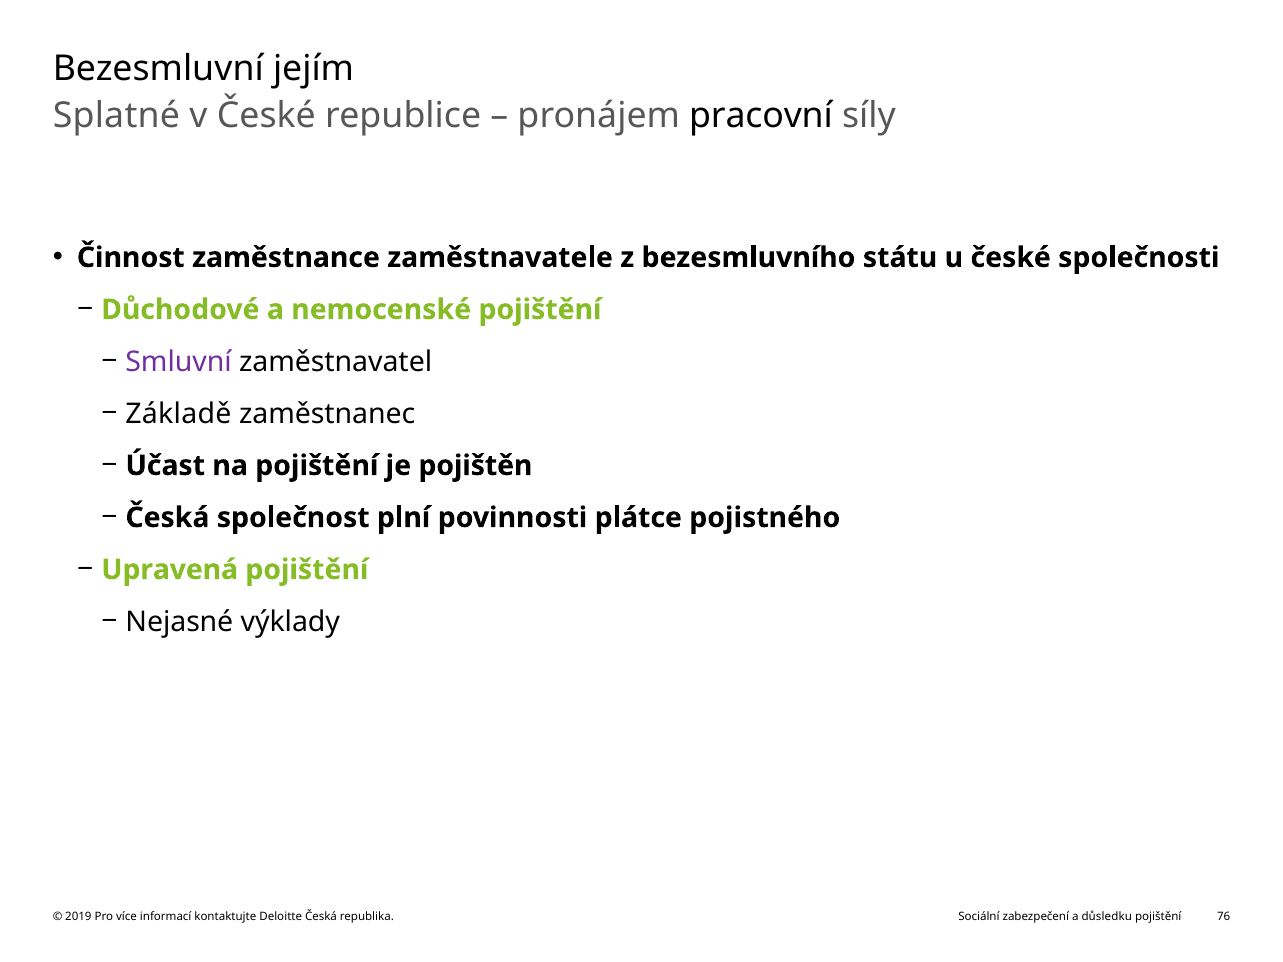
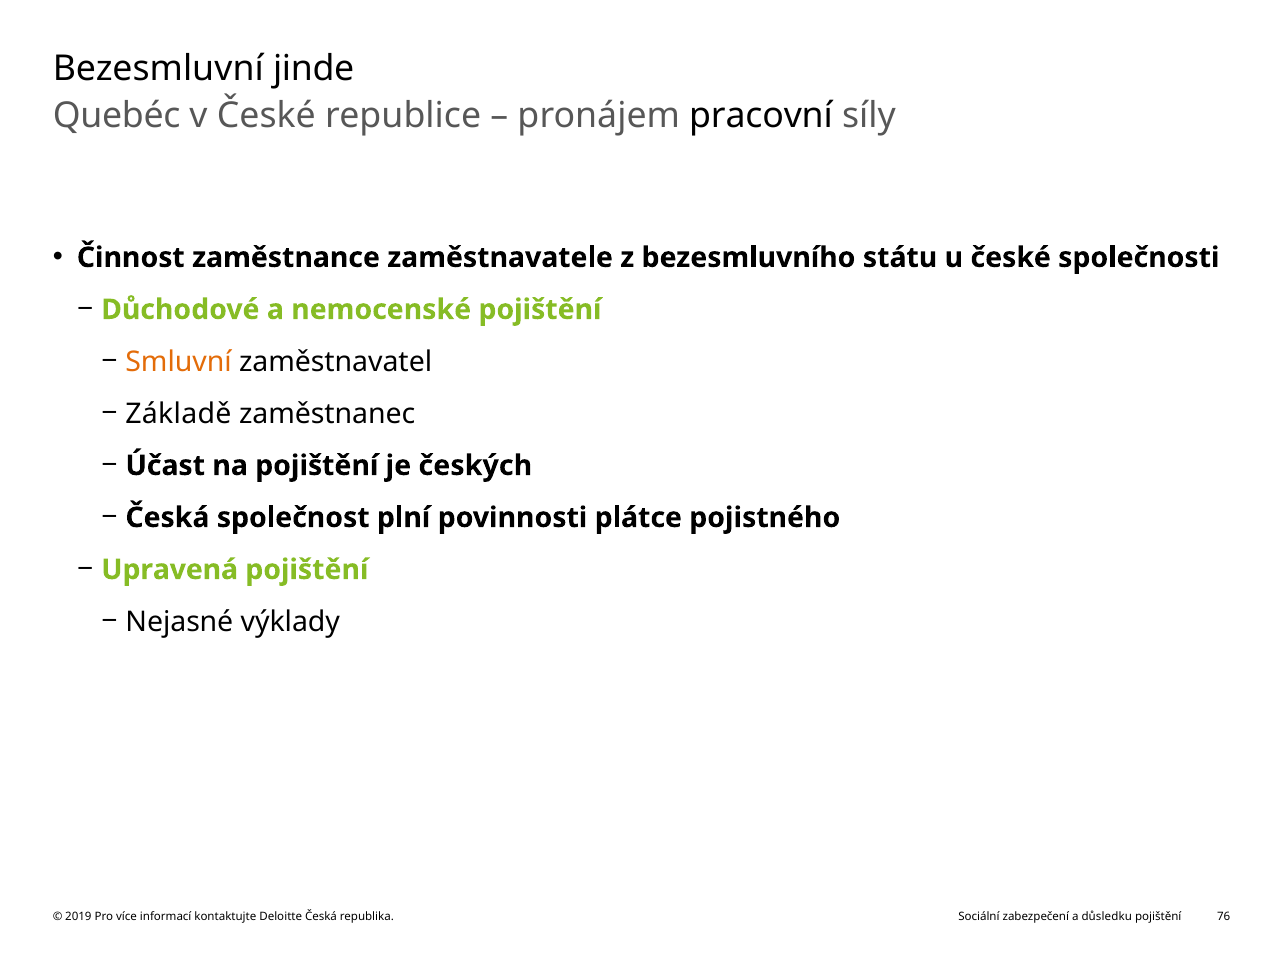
jejím: jejím -> jinde
Splatné: Splatné -> Quebéc
Smluvní colour: purple -> orange
pojištěn: pojištěn -> českých
